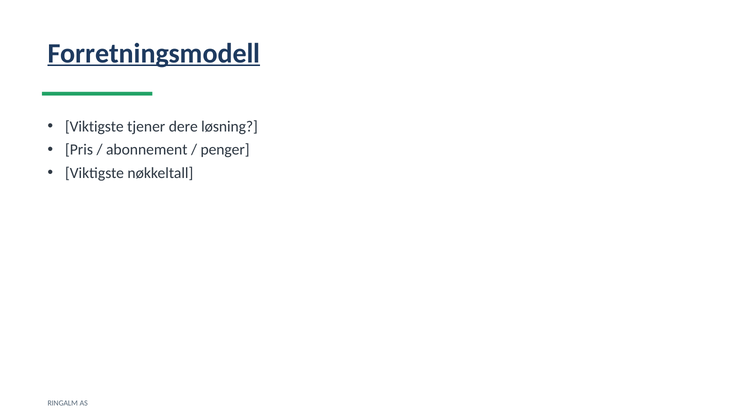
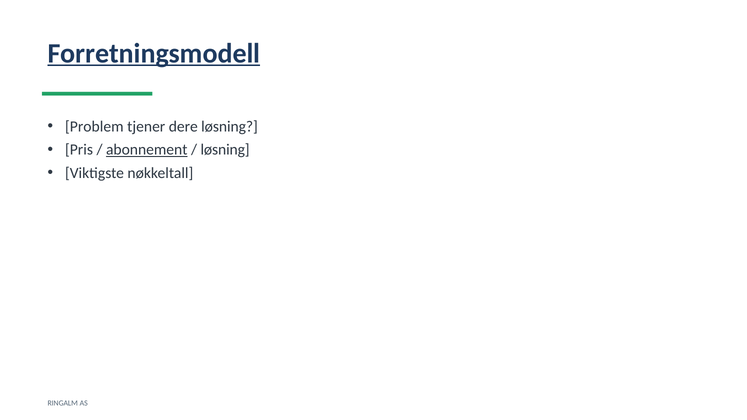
Viktigste at (94, 127): Viktigste -> Problem
abonnement underline: none -> present
penger at (225, 150): penger -> løsning
